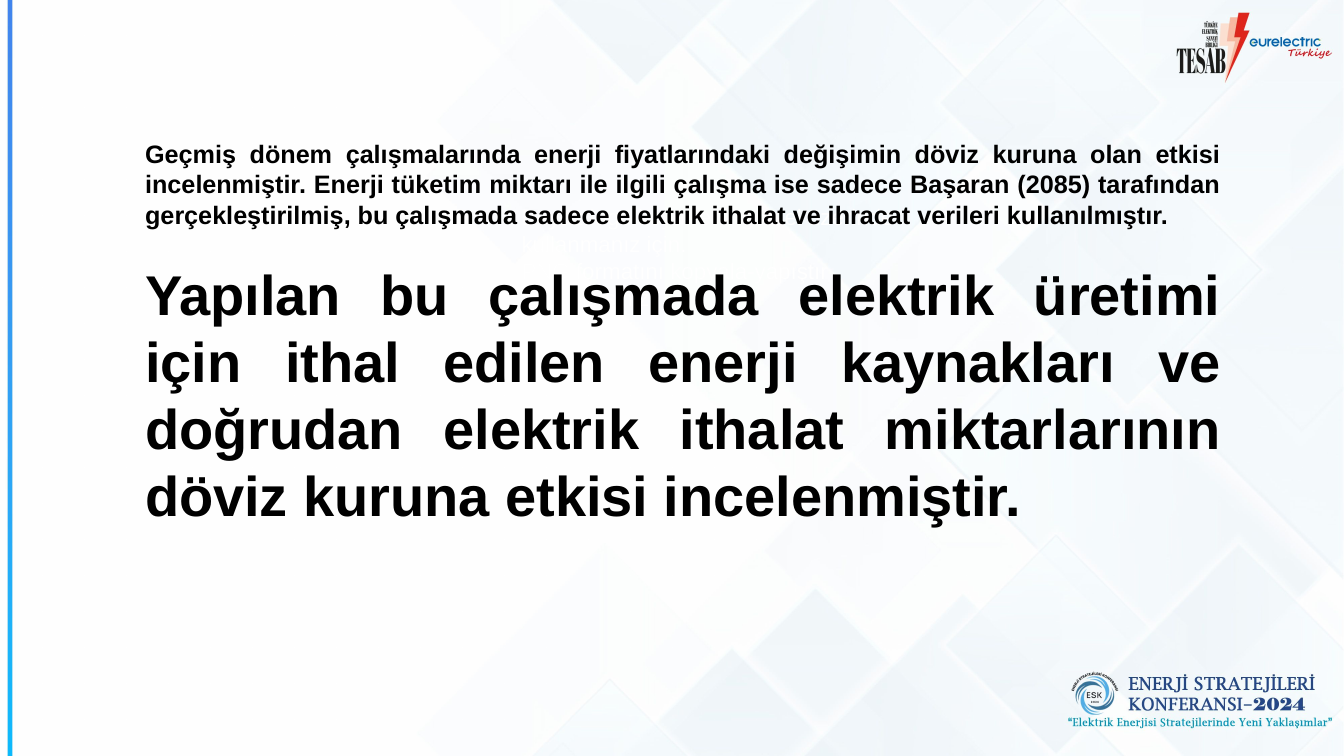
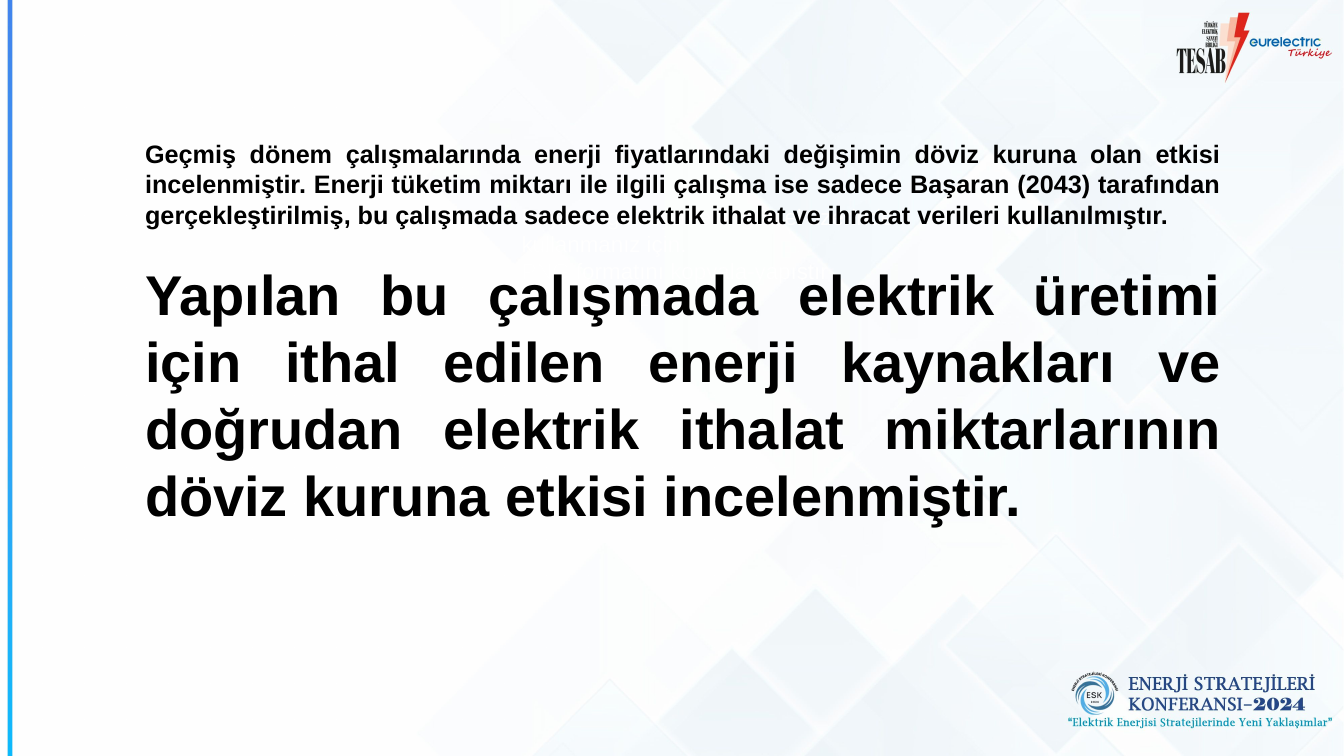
2085: 2085 -> 2043
